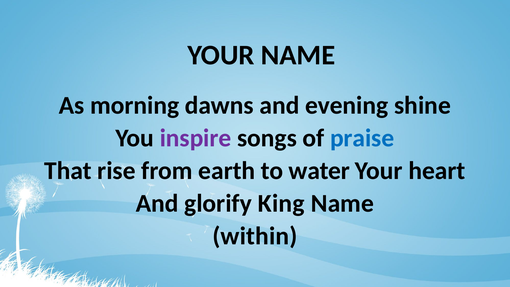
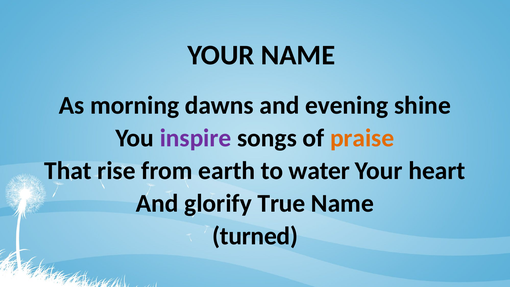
praise colour: blue -> orange
King: King -> True
within: within -> turned
